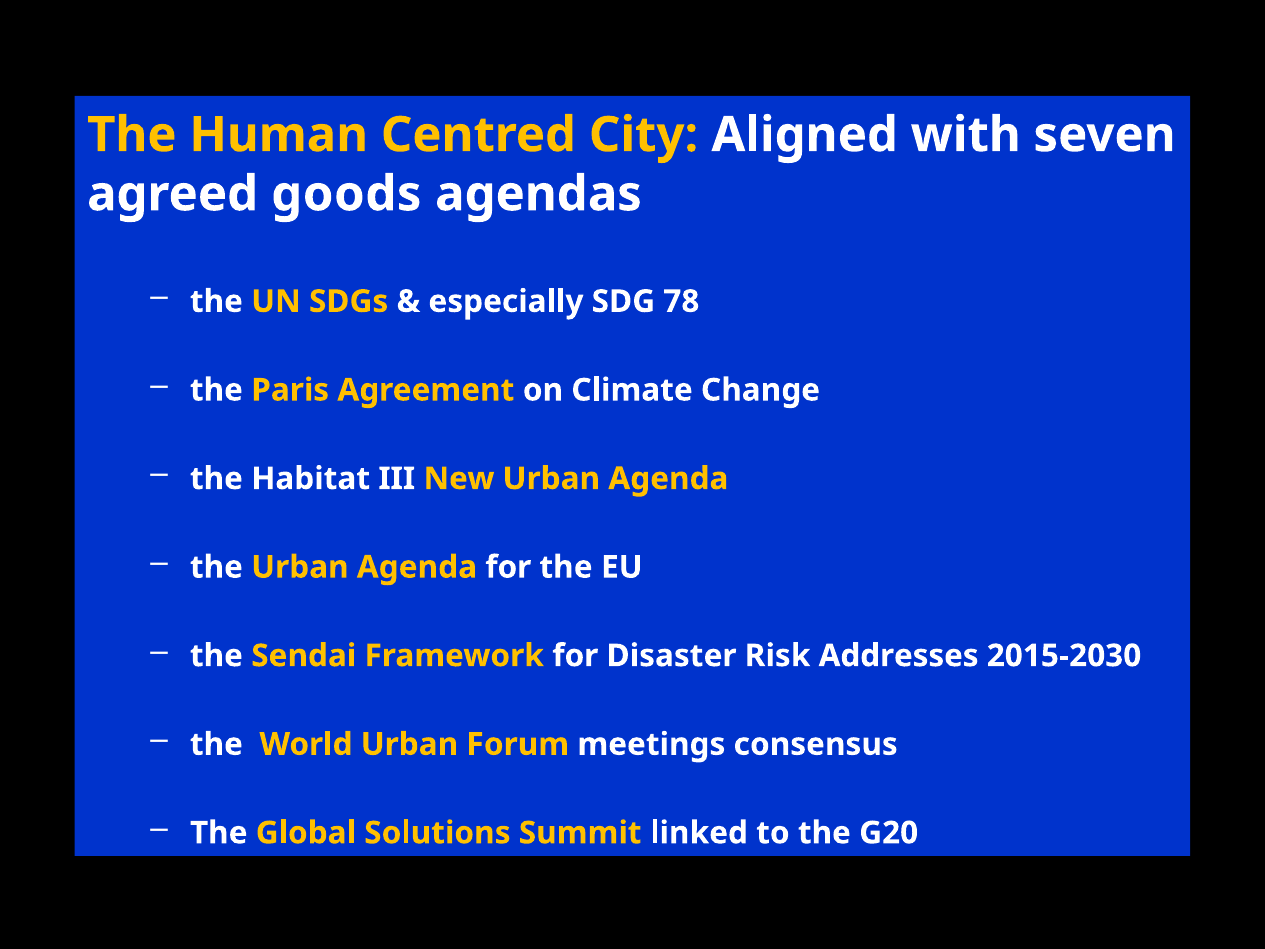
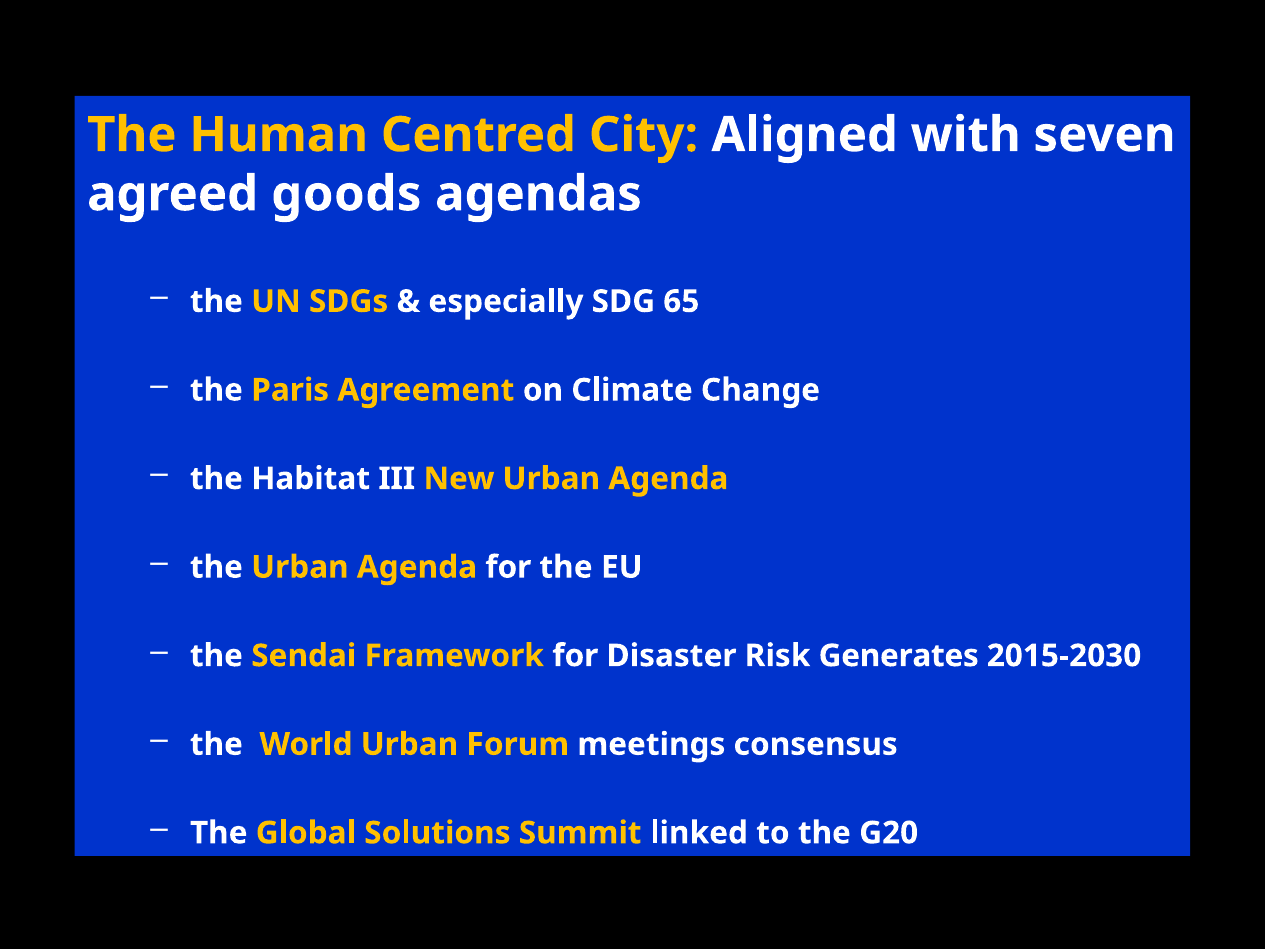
78: 78 -> 65
Addresses: Addresses -> Generates
